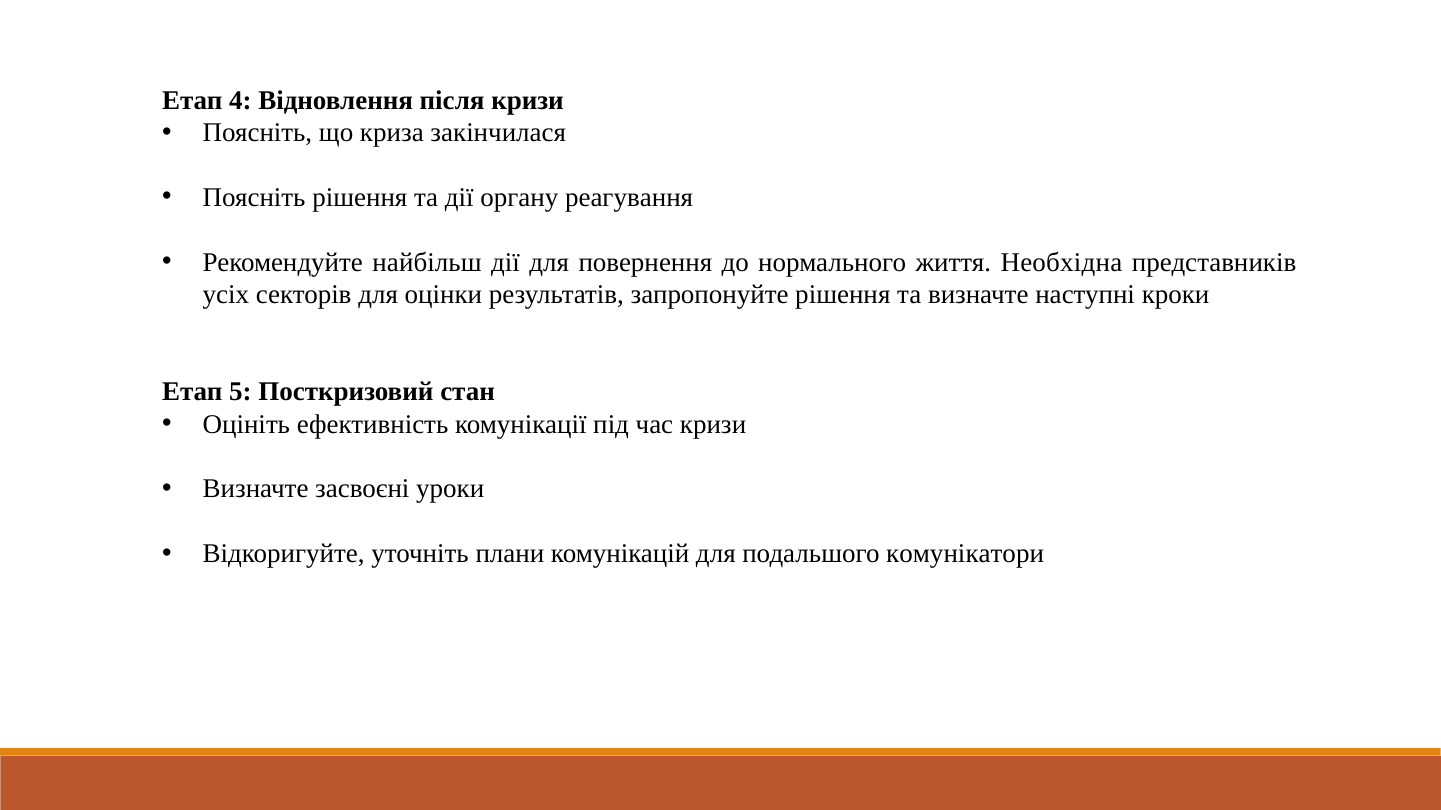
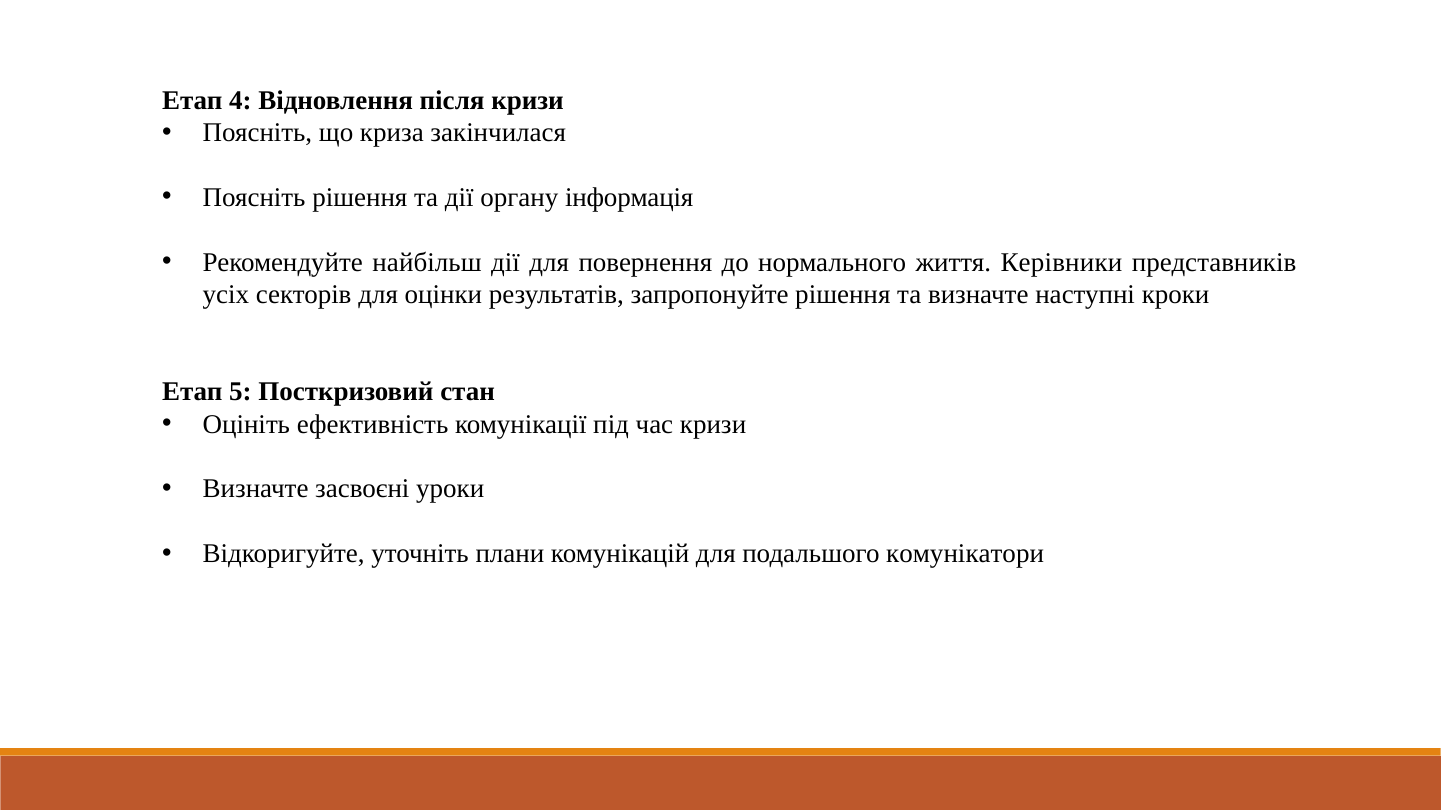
реагування: реагування -> інформація
Необхідна: Необхідна -> Керівники
